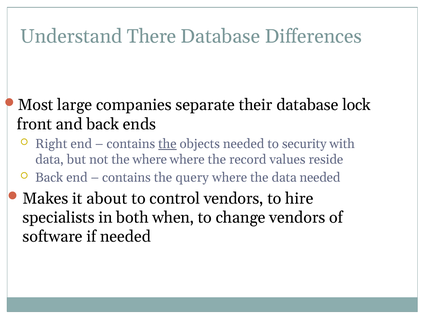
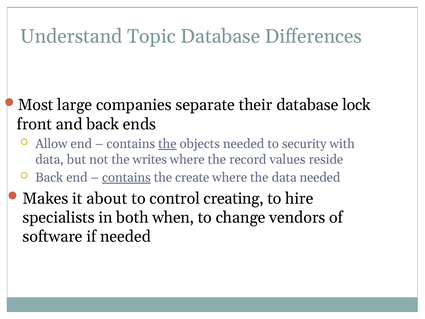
There: There -> Topic
Right: Right -> Allow
the where: where -> writes
contains at (126, 177) underline: none -> present
query: query -> create
control vendors: vendors -> creating
